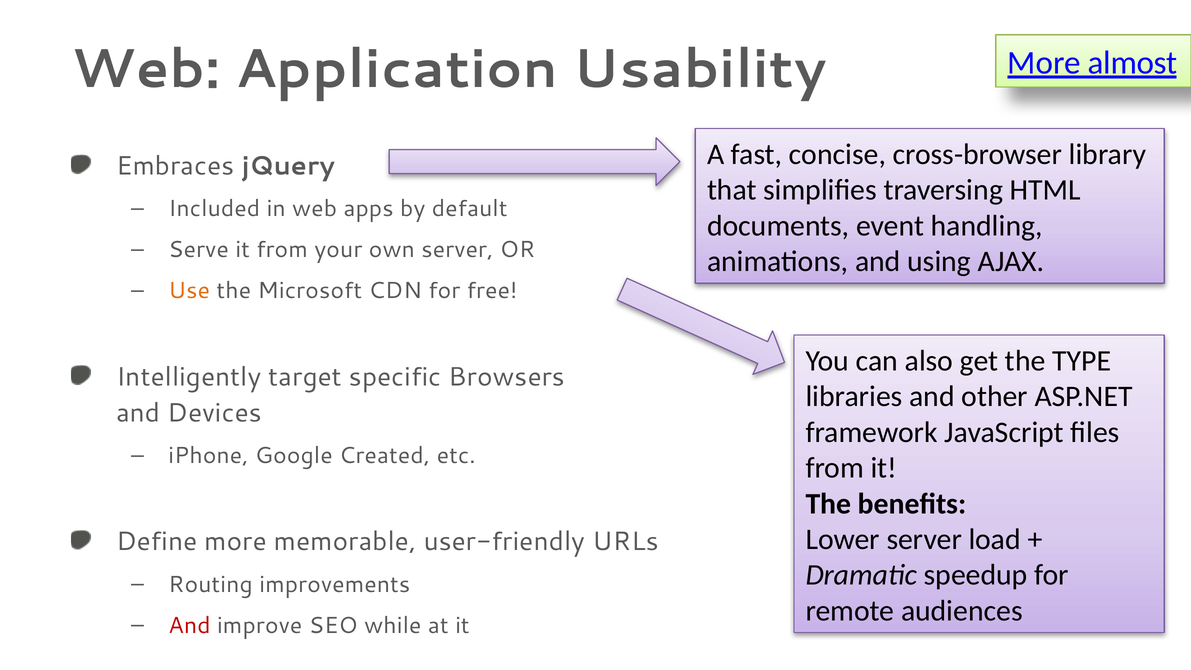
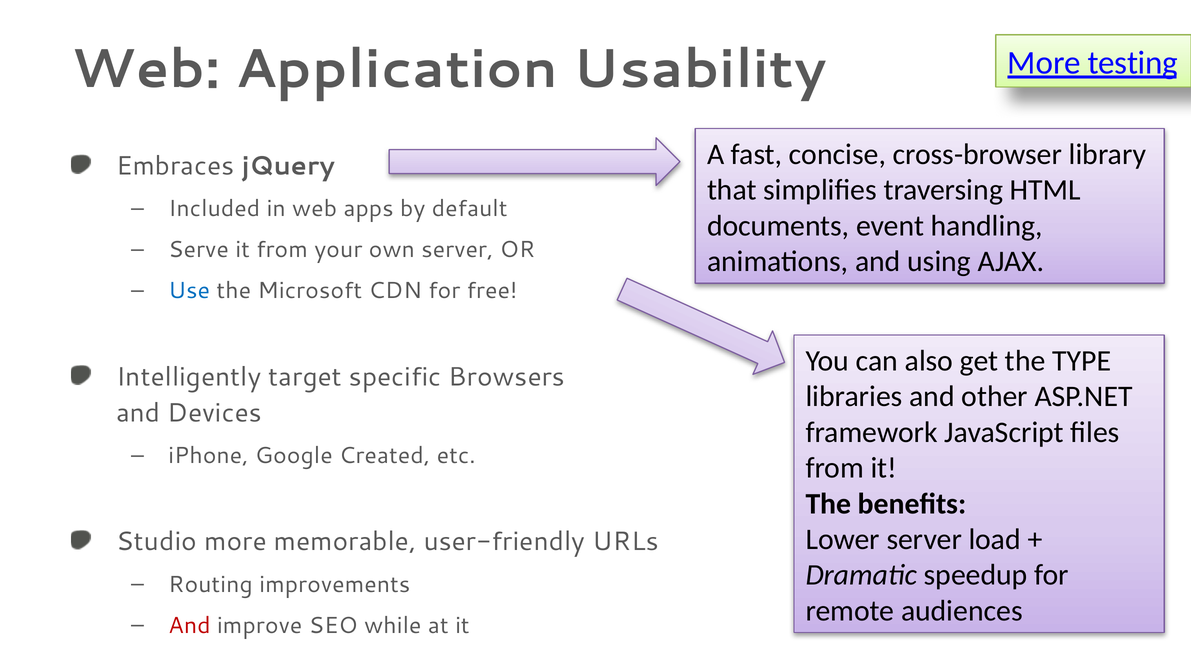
almost: almost -> testing
Use colour: orange -> blue
Define: Define -> Studio
